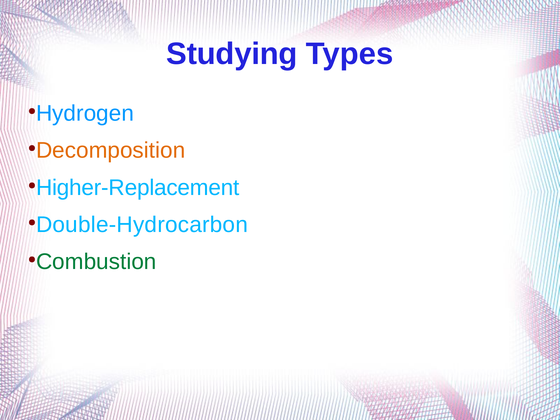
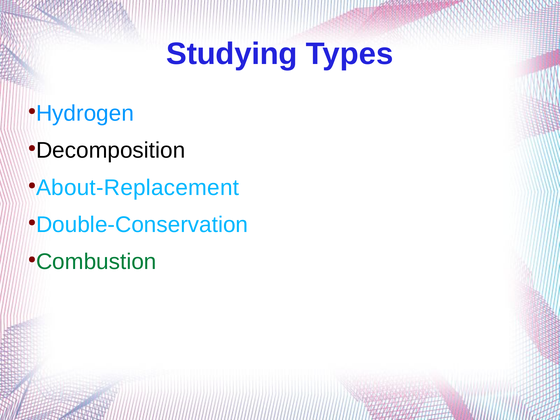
Decomposition colour: orange -> black
Higher-Replacement: Higher-Replacement -> About-Replacement
Double-Hydrocarbon: Double-Hydrocarbon -> Double-Conservation
